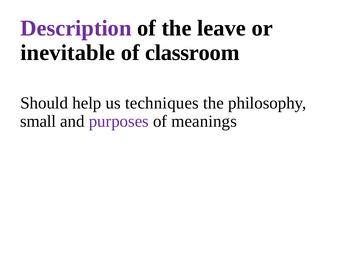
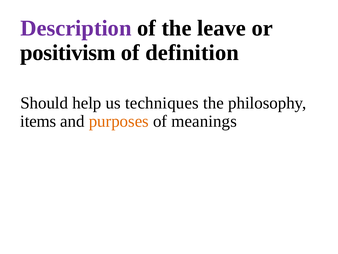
inevitable: inevitable -> positivism
classroom: classroom -> definition
small: small -> items
purposes colour: purple -> orange
